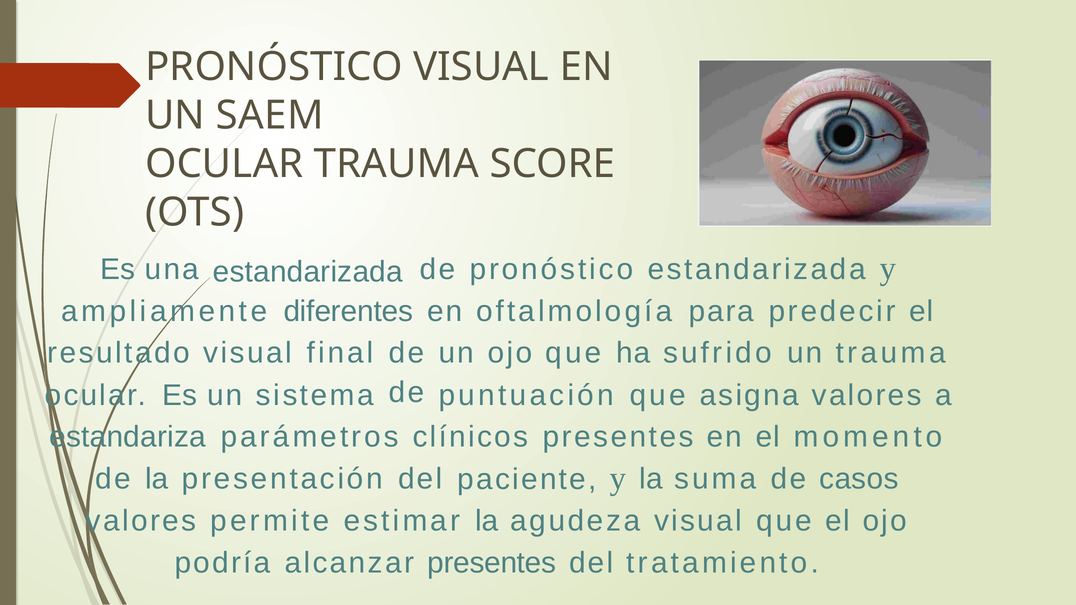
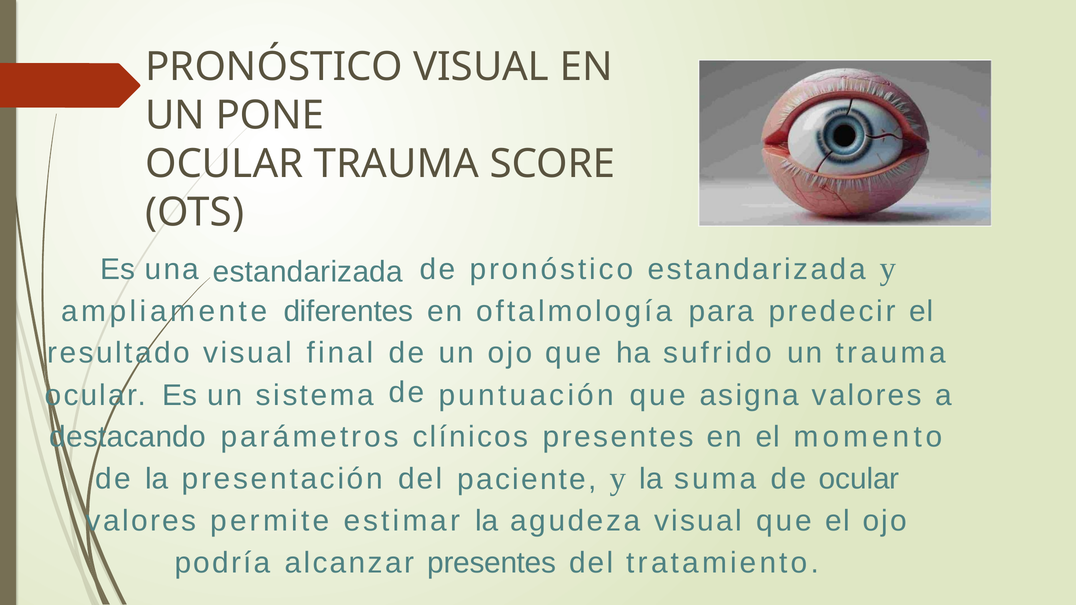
SAEM: SAEM -> PONE
estandariza: estandariza -> destacando
de casos: casos -> ocular
